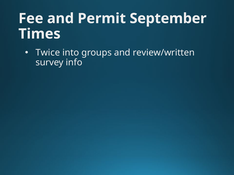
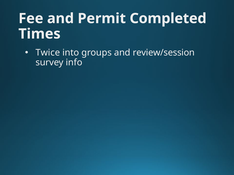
September: September -> Completed
review/written: review/written -> review/session
